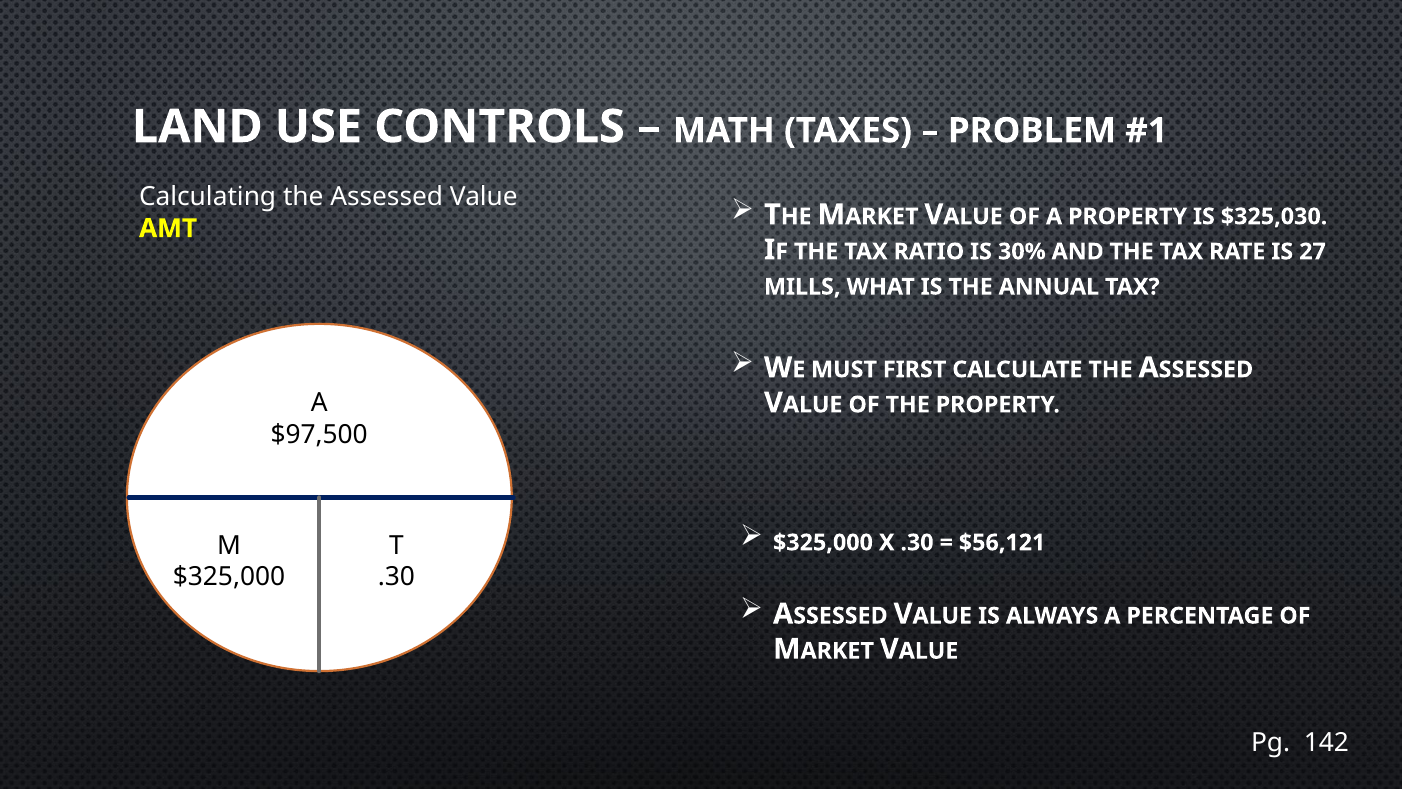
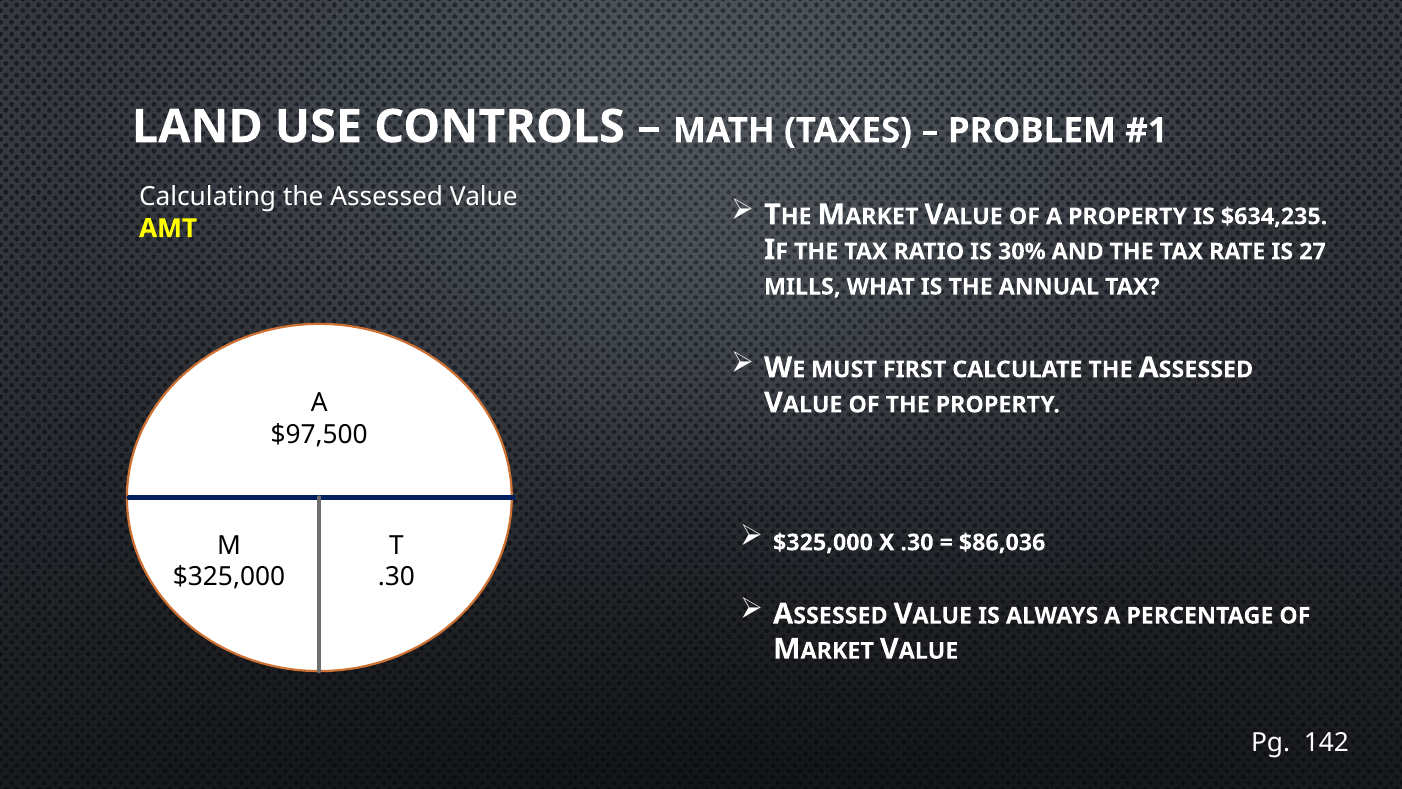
$325,030: $325,030 -> $634,235
$56,121: $56,121 -> $86,036
